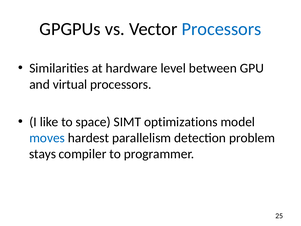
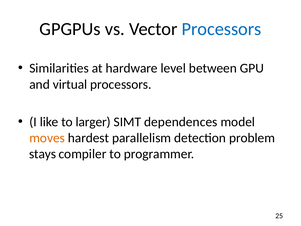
space: space -> larger
optimizations: optimizations -> dependences
moves colour: blue -> orange
